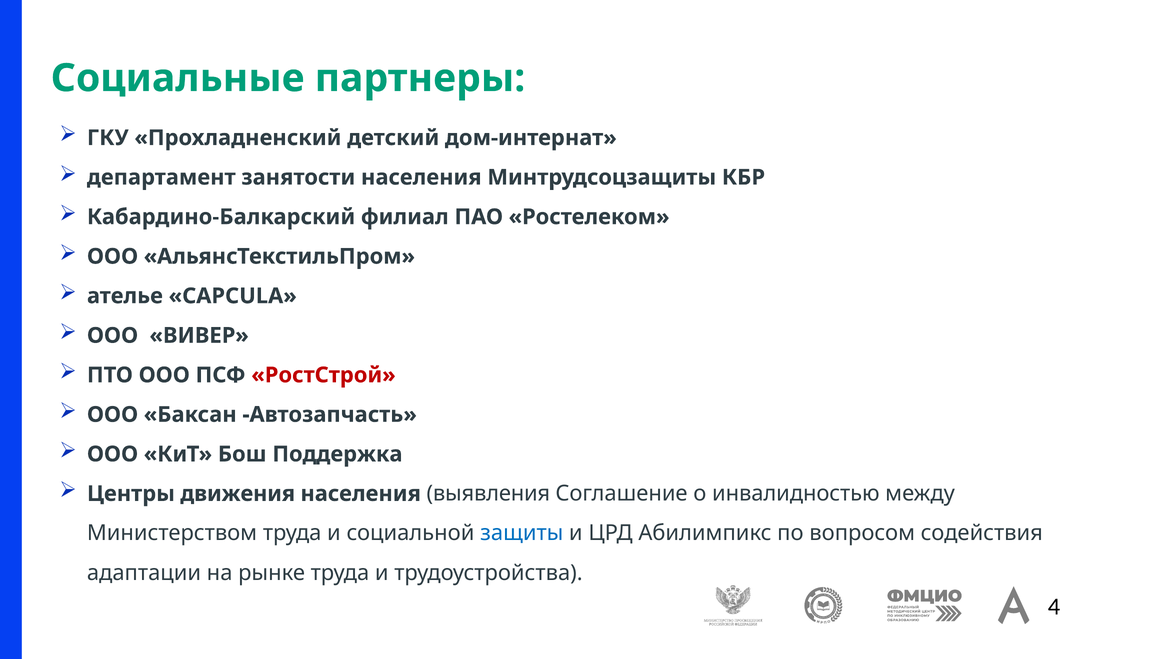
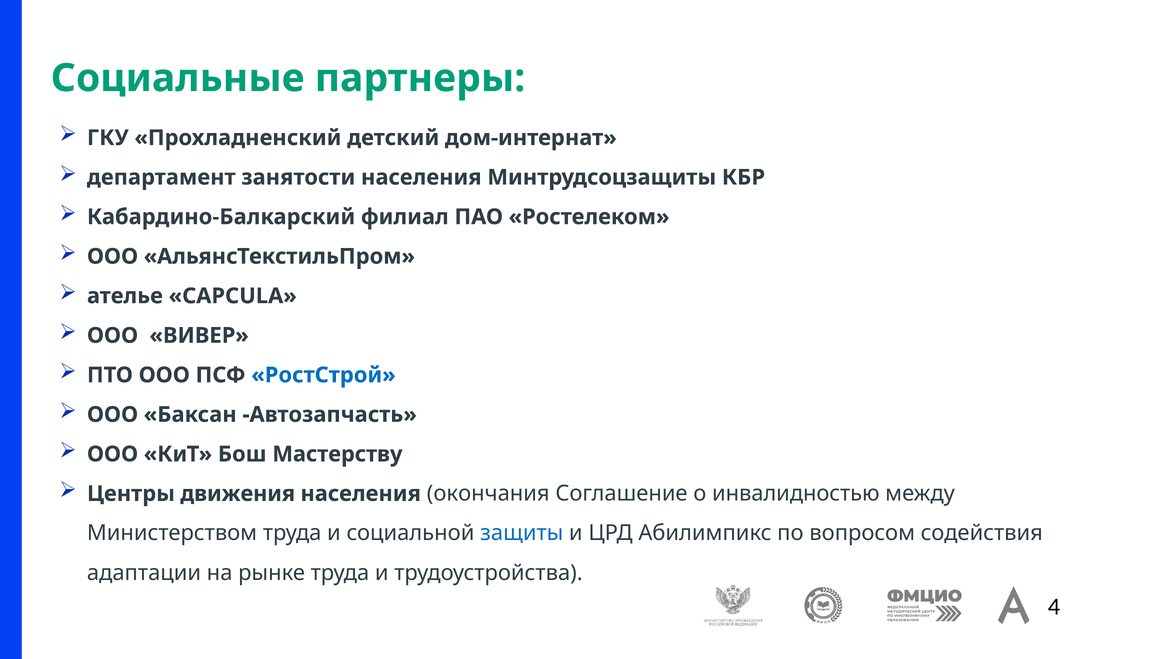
РостСтрой colour: red -> blue
Поддержка: Поддержка -> Мастерству
выявления: выявления -> окончания
